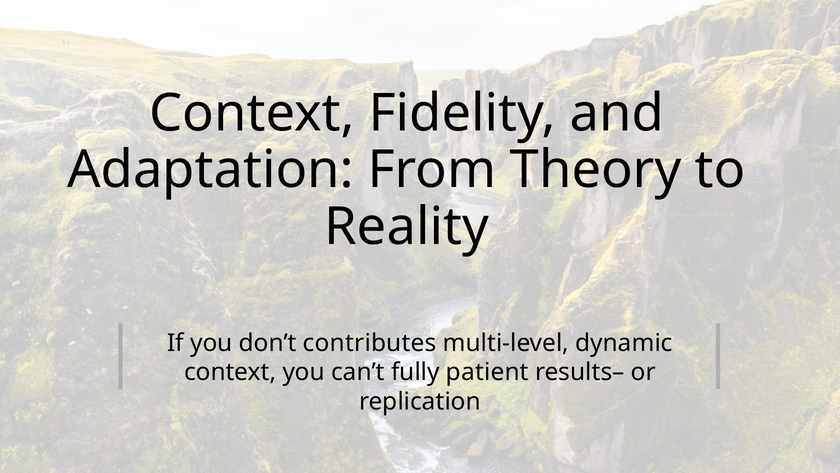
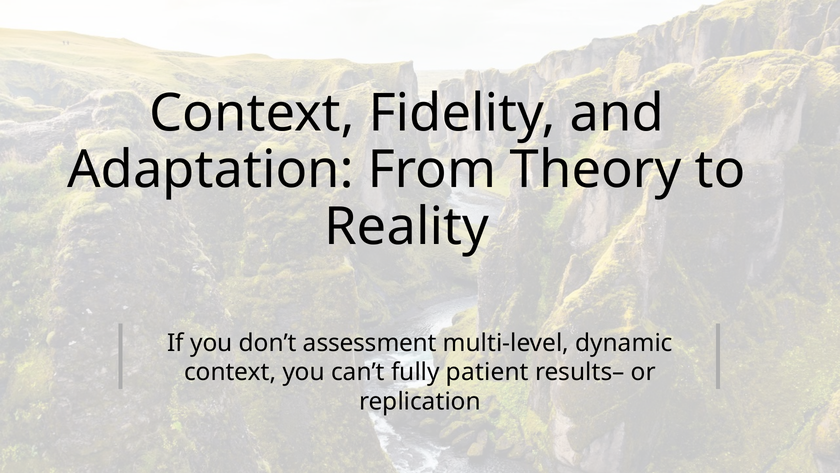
contributes: contributes -> assessment
